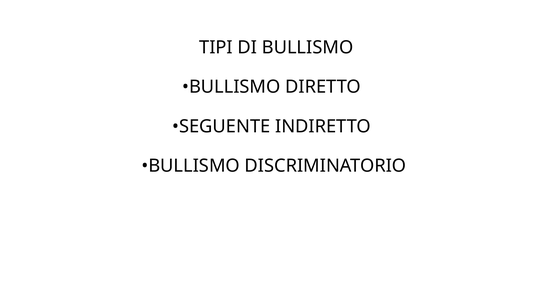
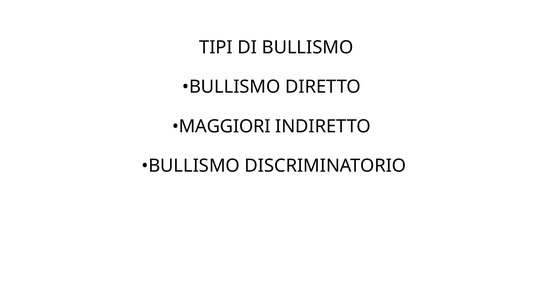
SEGUENTE: SEGUENTE -> MAGGIORI
